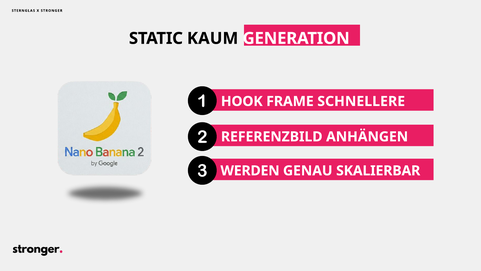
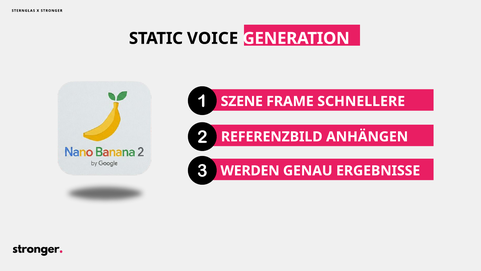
KAUM: KAUM -> VOICE
HOOK: HOOK -> SZENE
SKALIERBAR: SKALIERBAR -> ERGEBNISSE
